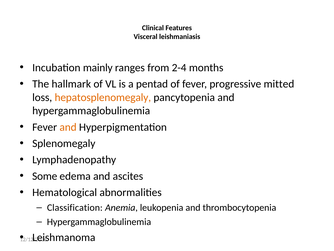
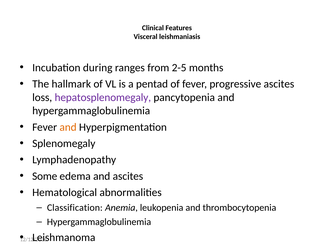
mainly: mainly -> during
2-4: 2-4 -> 2-5
progressive mitted: mitted -> ascites
hepatosplenomegaly colour: orange -> purple
